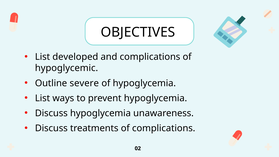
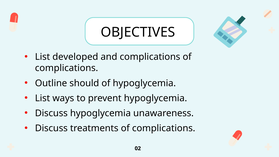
hypoglycemic at (67, 68): hypoglycemic -> complications
severe: severe -> should
